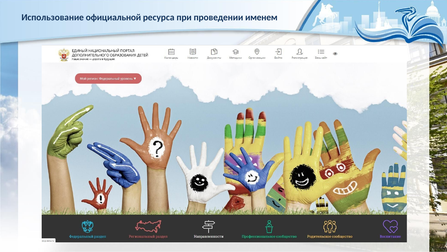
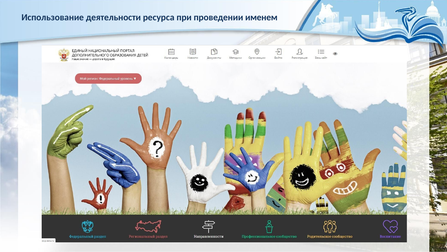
официальной: официальной -> деятельности
